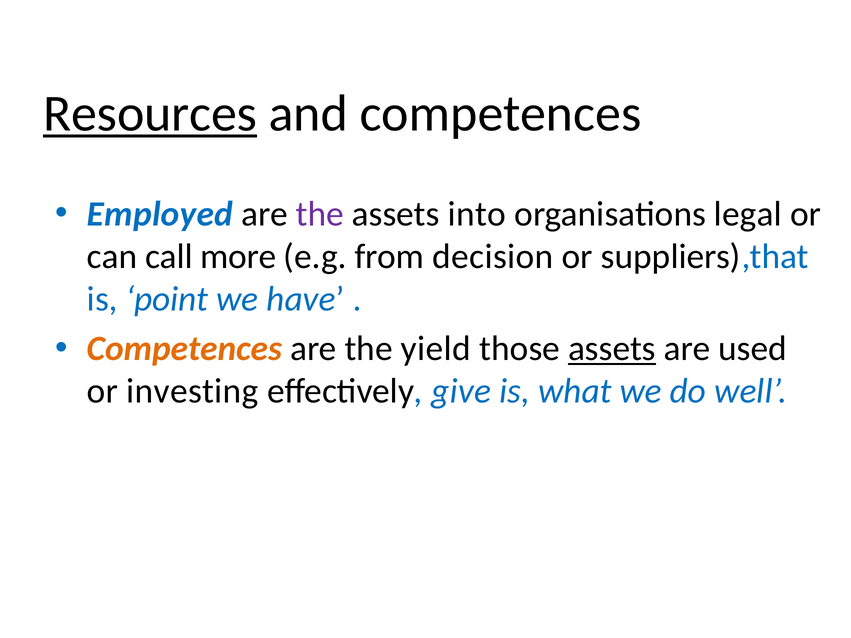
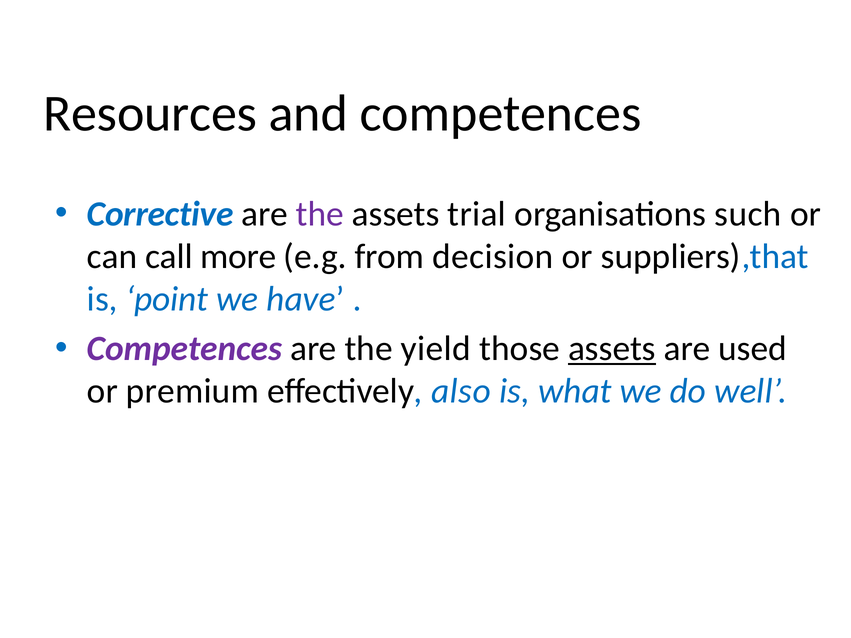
Resources underline: present -> none
Employed: Employed -> Corrective
into: into -> trial
legal: legal -> such
Competences at (184, 349) colour: orange -> purple
investing: investing -> premium
give: give -> also
